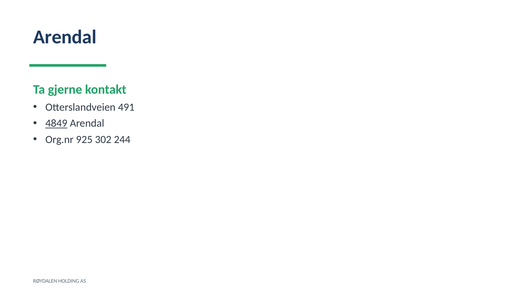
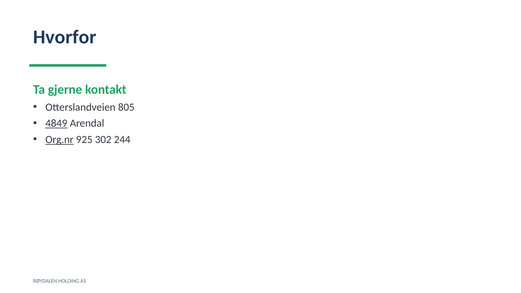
Arendal at (65, 37): Arendal -> Hvorfor
491: 491 -> 805
Org.nr underline: none -> present
